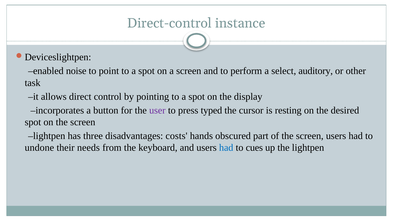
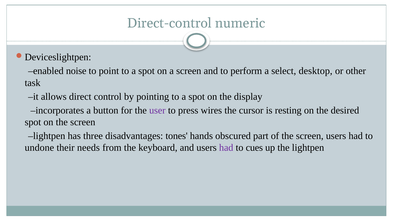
instance: instance -> numeric
auditory: auditory -> desktop
typed: typed -> wires
costs: costs -> tones
had at (226, 148) colour: blue -> purple
